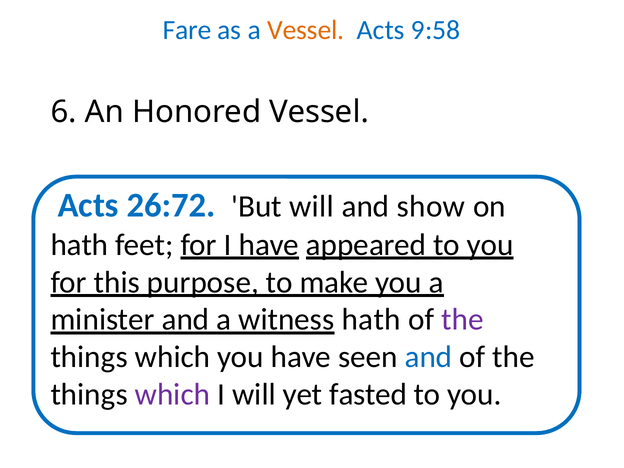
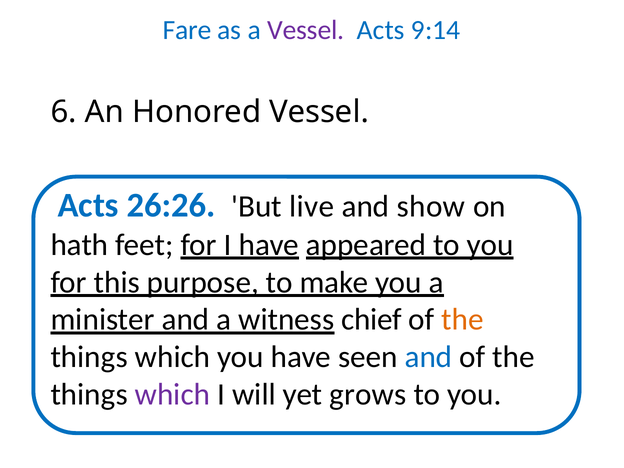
Vessel at (306, 30) colour: orange -> purple
9:58: 9:58 -> 9:14
26:72: 26:72 -> 26:26
But will: will -> live
hath at (371, 320): hath -> chief
the at (463, 320) colour: purple -> orange
fasted: fasted -> grows
